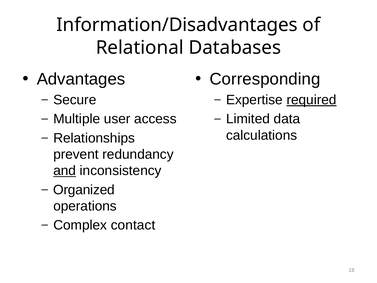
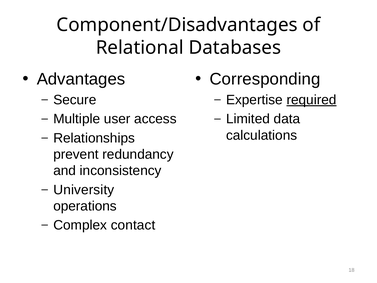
Information/Disadvantages: Information/Disadvantages -> Component/Disadvantages
and underline: present -> none
Organized: Organized -> University
